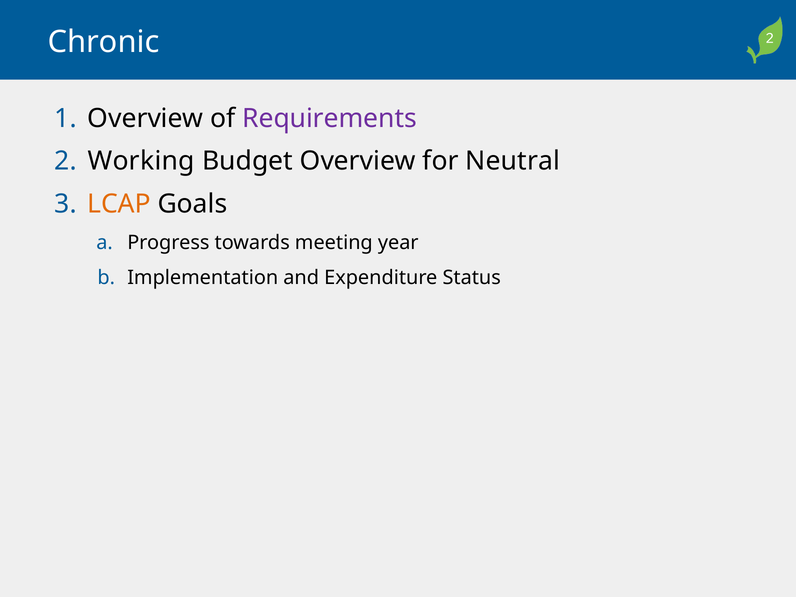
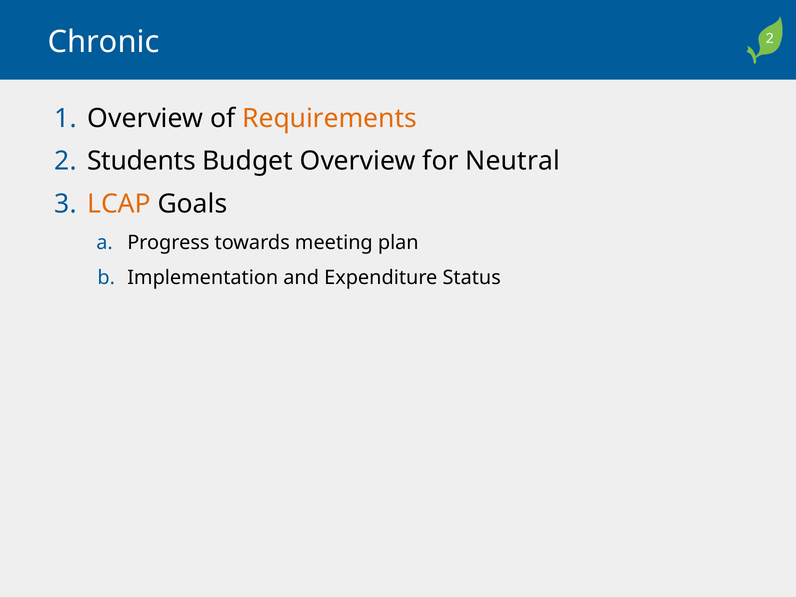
Requirements colour: purple -> orange
Working: Working -> Students
year: year -> plan
